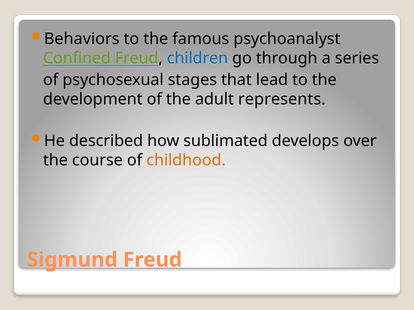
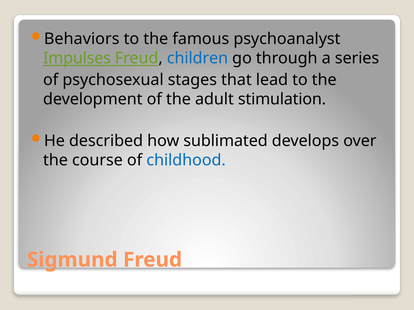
Confined: Confined -> Impulses
represents: represents -> stimulation
childhood colour: orange -> blue
